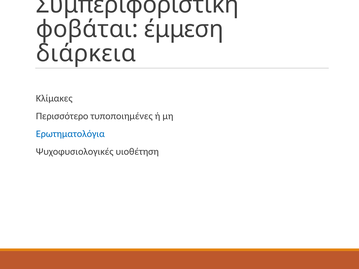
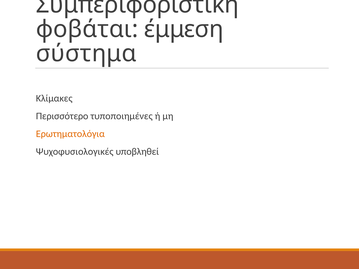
διάρκεια: διάρκεια -> σύστημα
Ερωτηματολόγια colour: blue -> orange
υιοθέτηση: υιοθέτηση -> υποβληθεί
